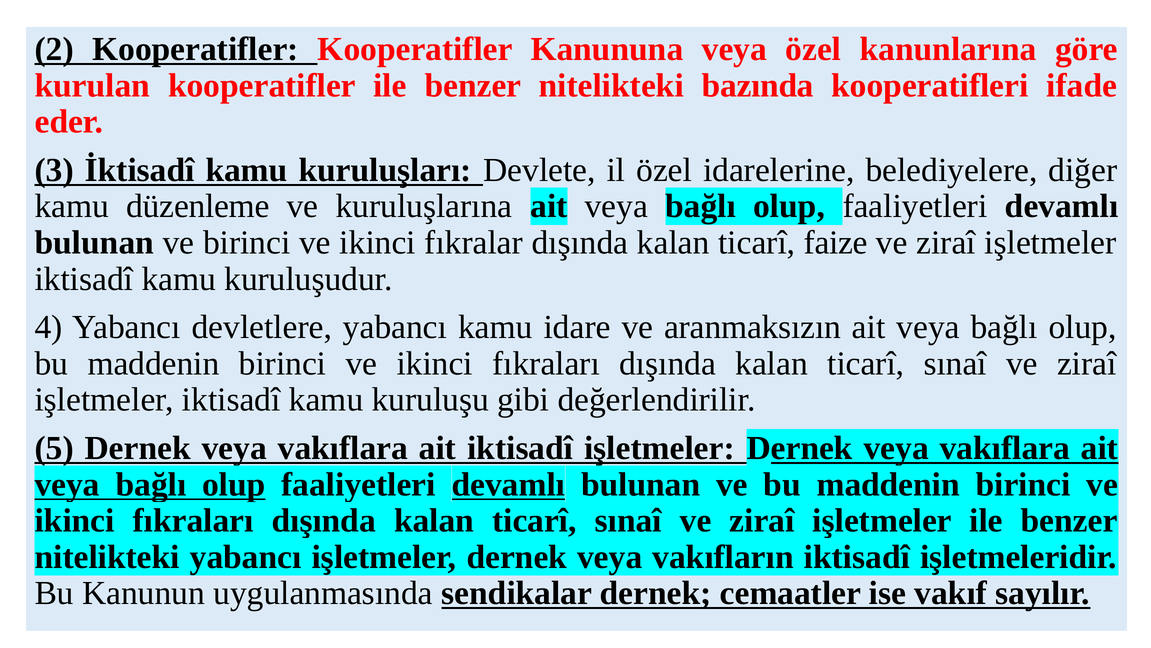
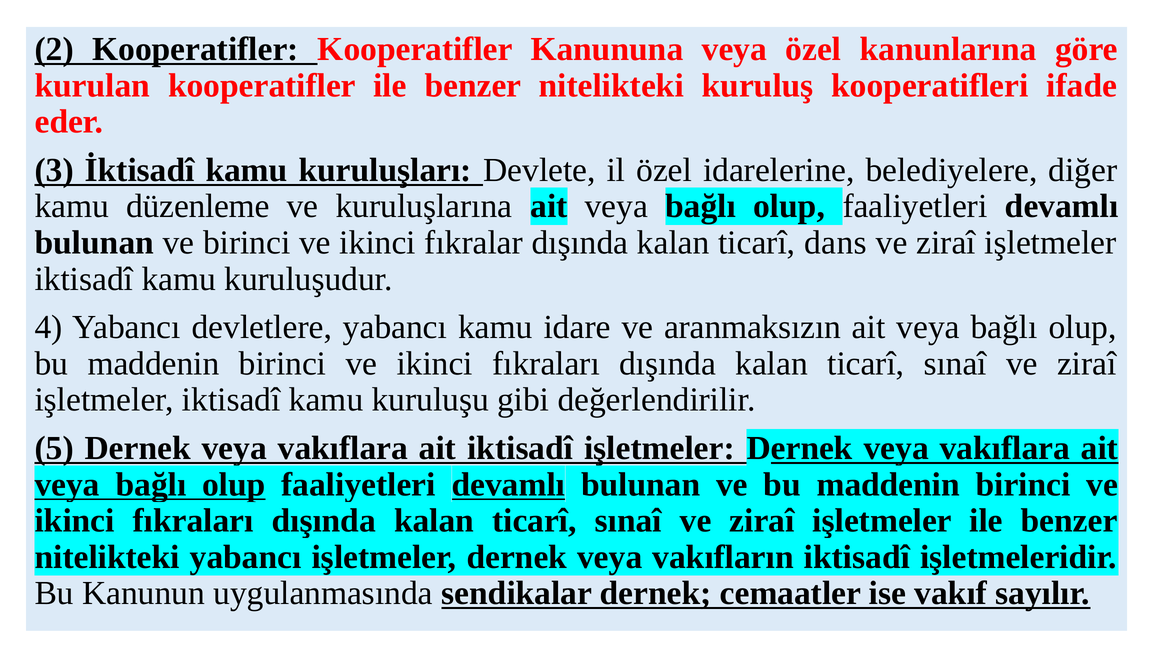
bazında: bazında -> kuruluş
faize: faize -> dans
